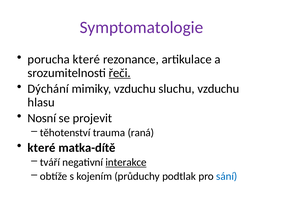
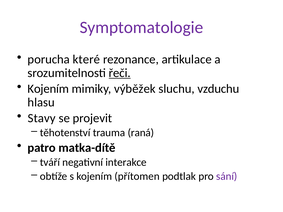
Dýchání at (48, 89): Dýchání -> Kojením
mimiky vzduchu: vzduchu -> výběžek
Nosní: Nosní -> Stavy
které at (42, 148): které -> patro
interakce underline: present -> none
průduchy: průduchy -> přítomen
sání colour: blue -> purple
